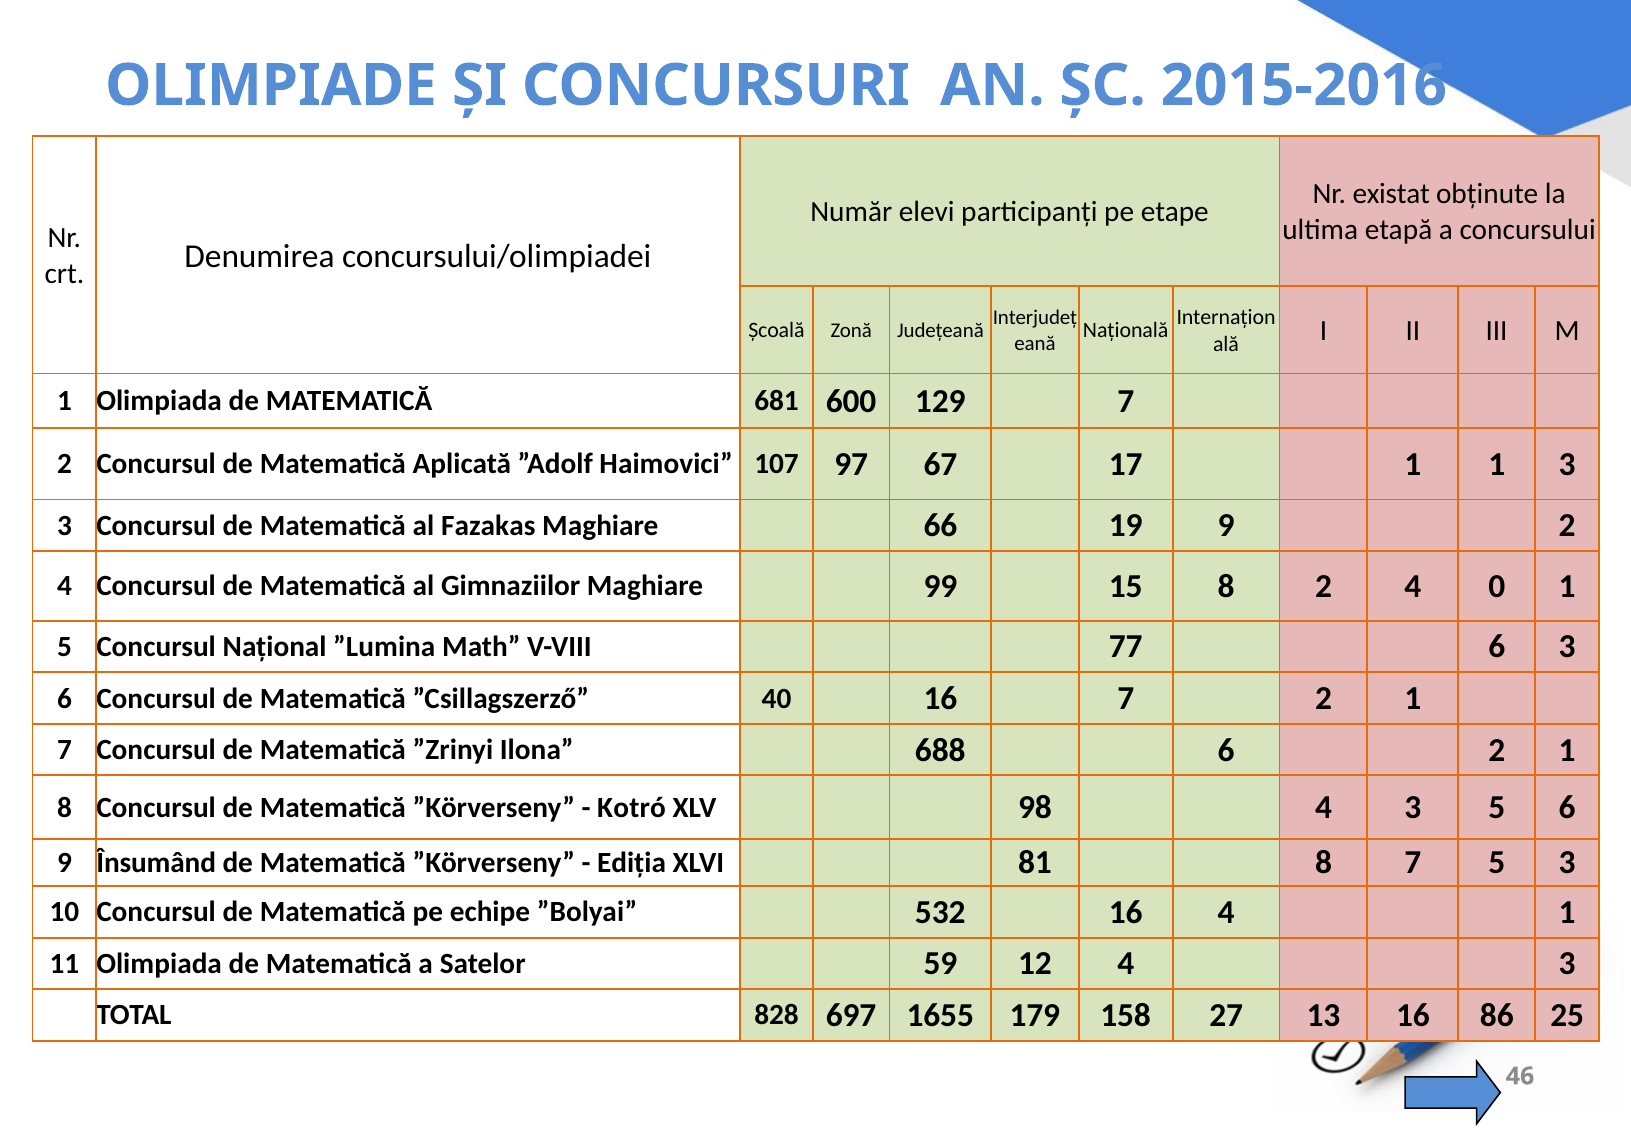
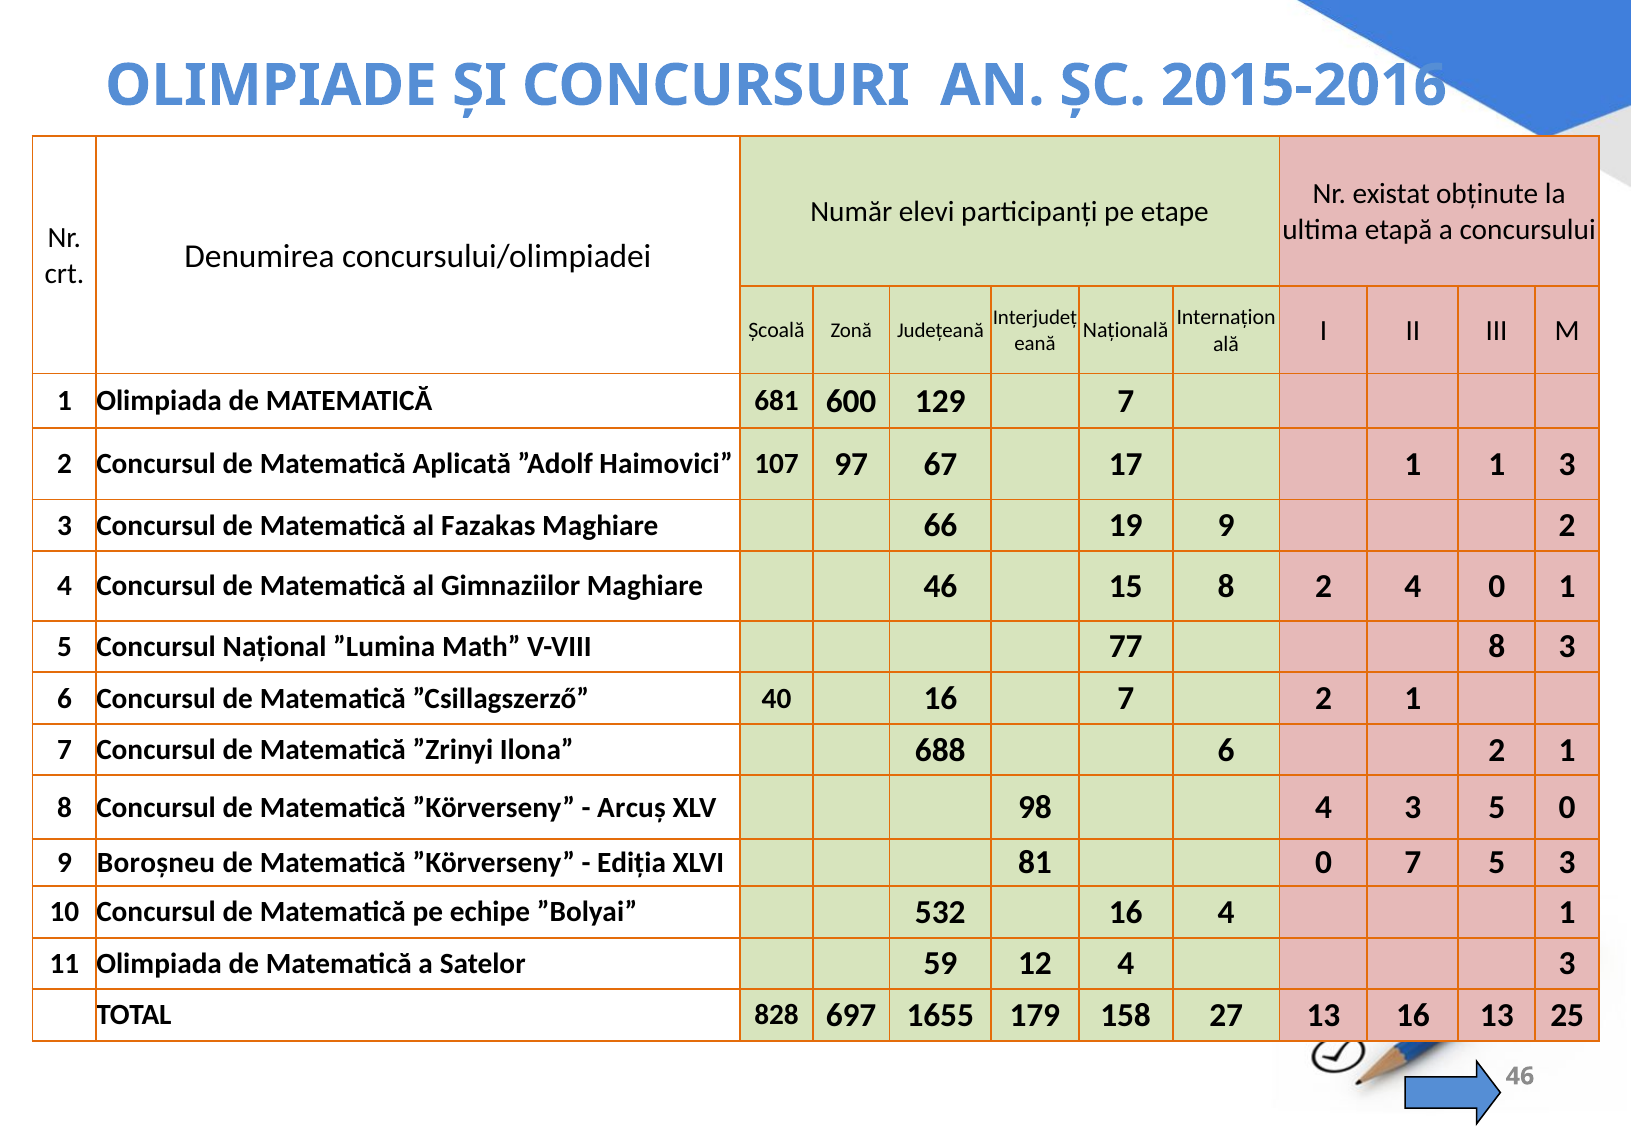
Maghiare 99: 99 -> 46
77 6: 6 -> 8
Kotró: Kotró -> Arcuș
5 6: 6 -> 0
Însumând: Însumând -> Boroșneu
81 8: 8 -> 0
16 86: 86 -> 13
